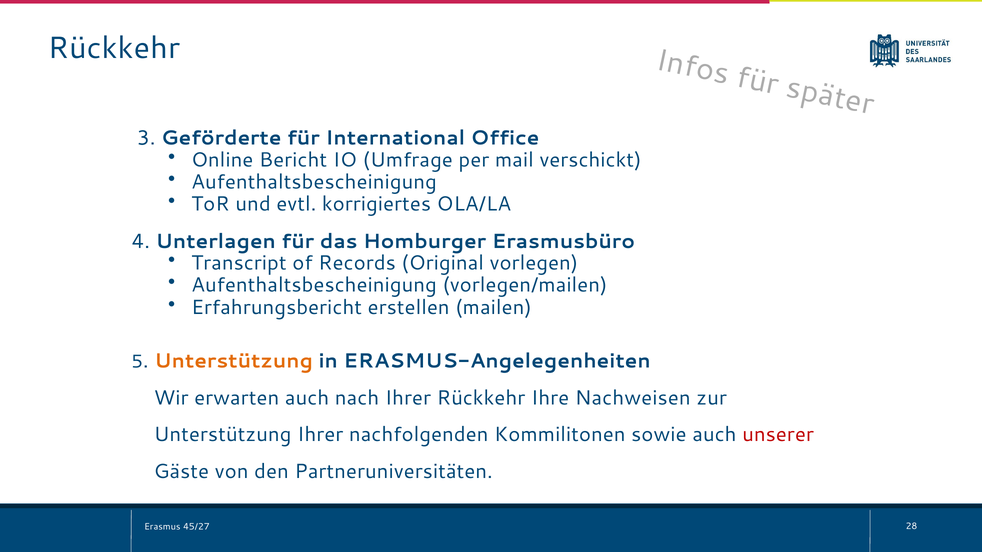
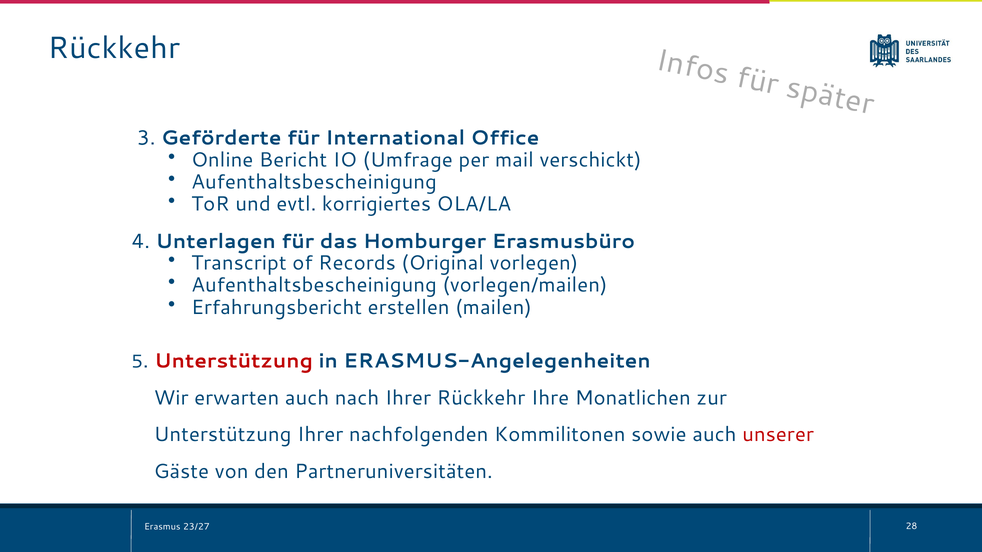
Unterstützung at (234, 361) colour: orange -> red
Nachweisen: Nachweisen -> Monatlichen
45/27: 45/27 -> 23/27
